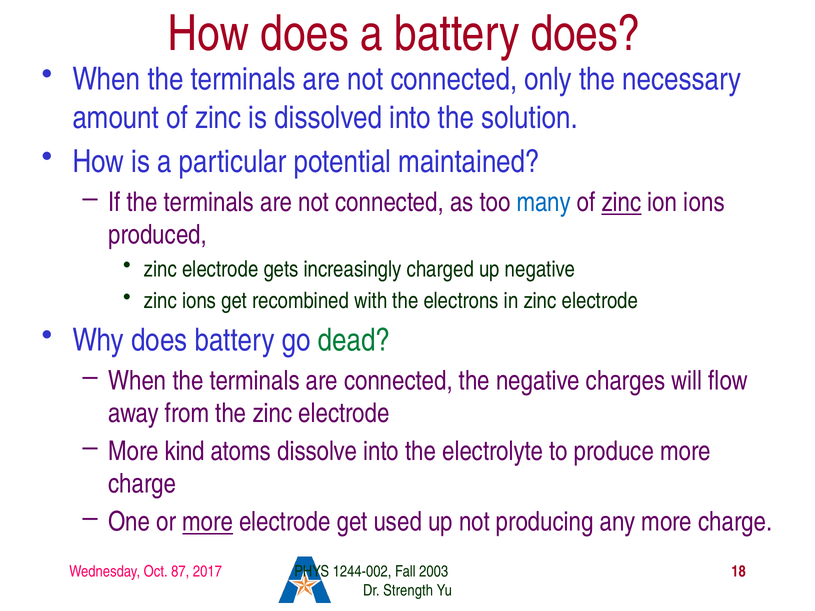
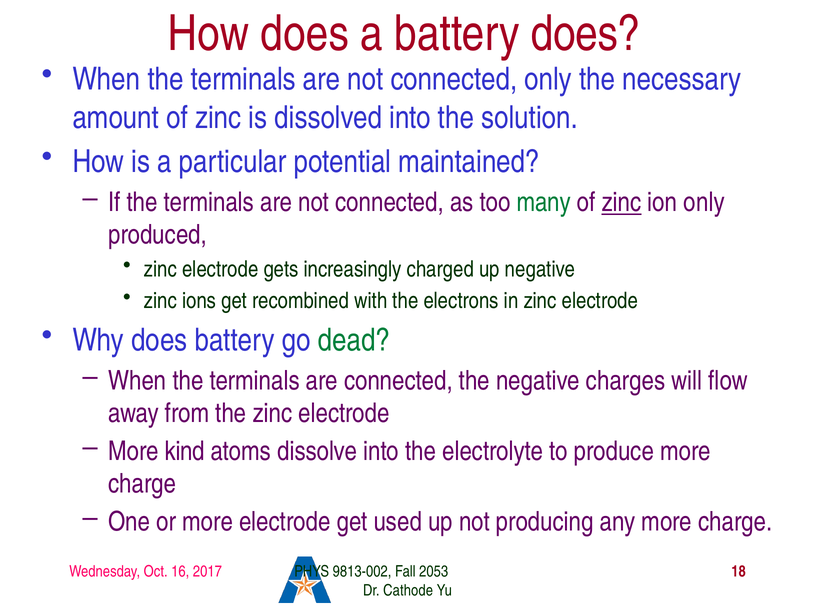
many colour: blue -> green
ion ions: ions -> only
more at (208, 522) underline: present -> none
87: 87 -> 16
1244-002: 1244-002 -> 9813-002
2003: 2003 -> 2053
Strength: Strength -> Cathode
